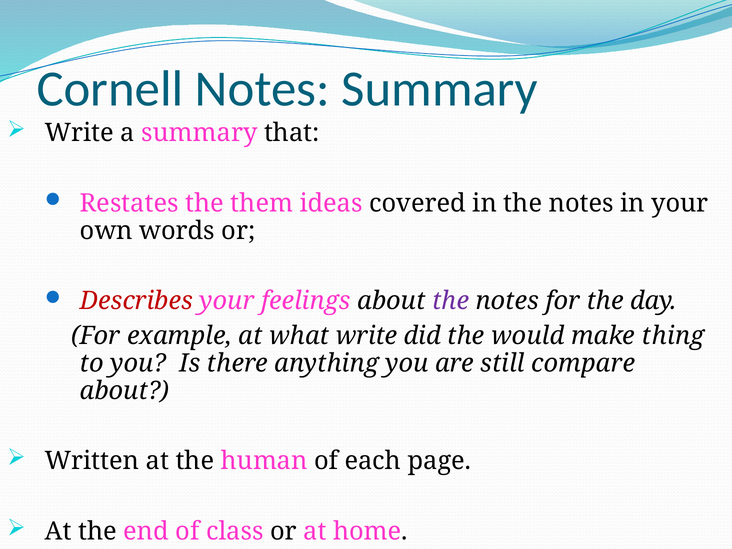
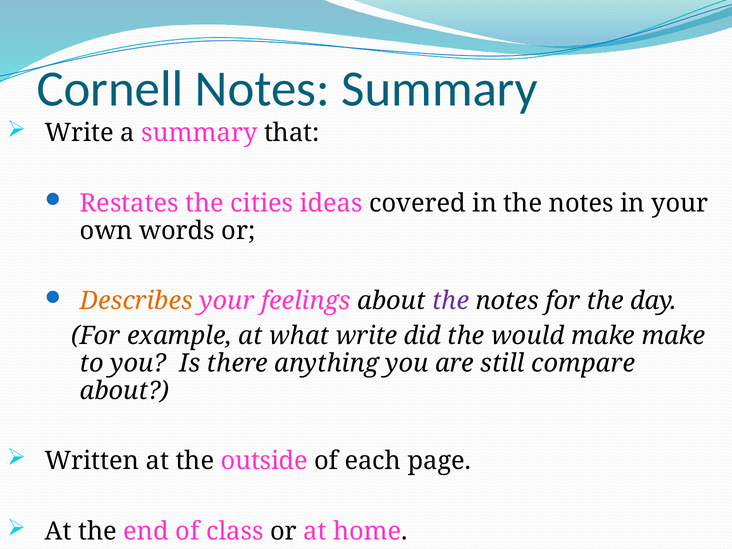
them: them -> cities
Describes colour: red -> orange
make thing: thing -> make
human: human -> outside
